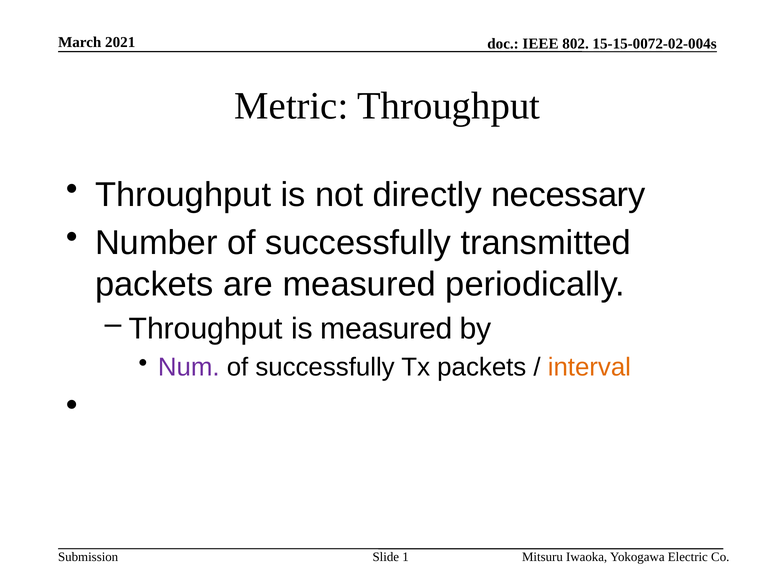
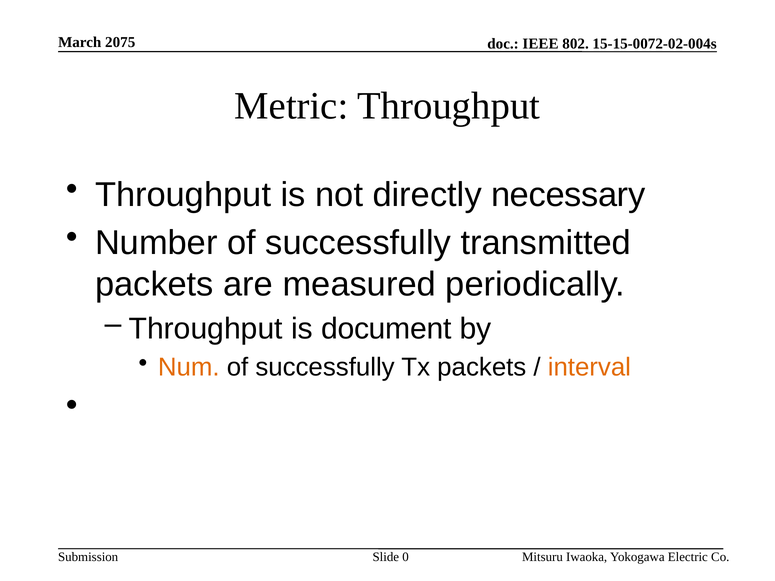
2021: 2021 -> 2075
is measured: measured -> document
Num colour: purple -> orange
1: 1 -> 0
